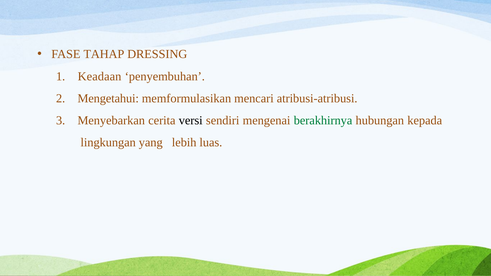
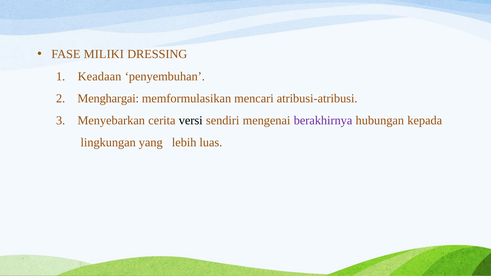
TAHAP: TAHAP -> MILIKI
Mengetahui: Mengetahui -> Menghargai
berakhirnya colour: green -> purple
